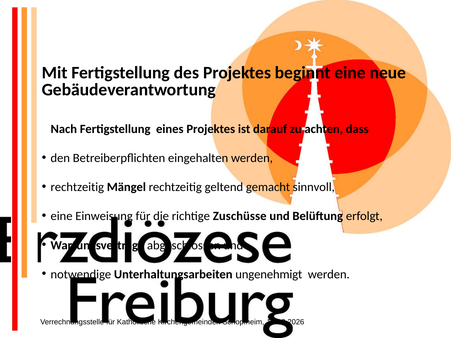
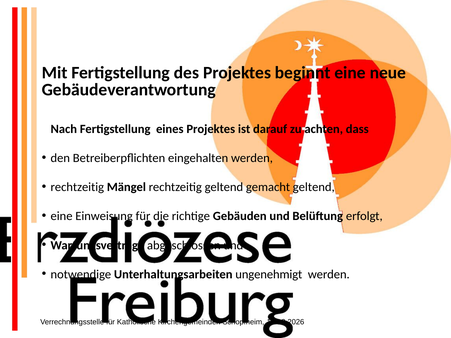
gemacht sinnvoll: sinnvoll -> geltend
Zuschüsse: Zuschüsse -> Gebäuden
